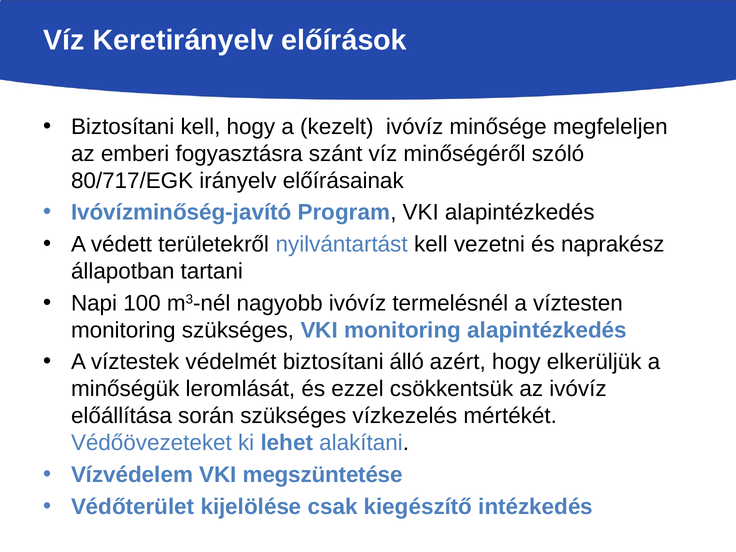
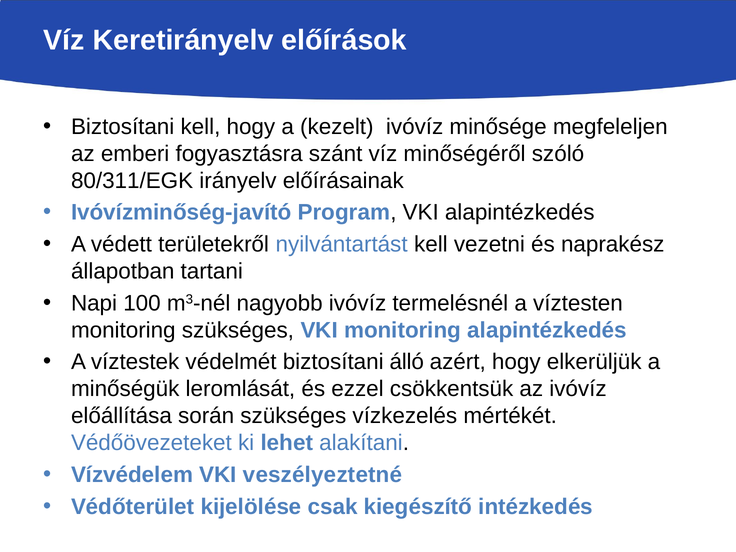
80/717/EGK: 80/717/EGK -> 80/311/EGK
megszüntetése: megszüntetése -> veszélyeztetné
